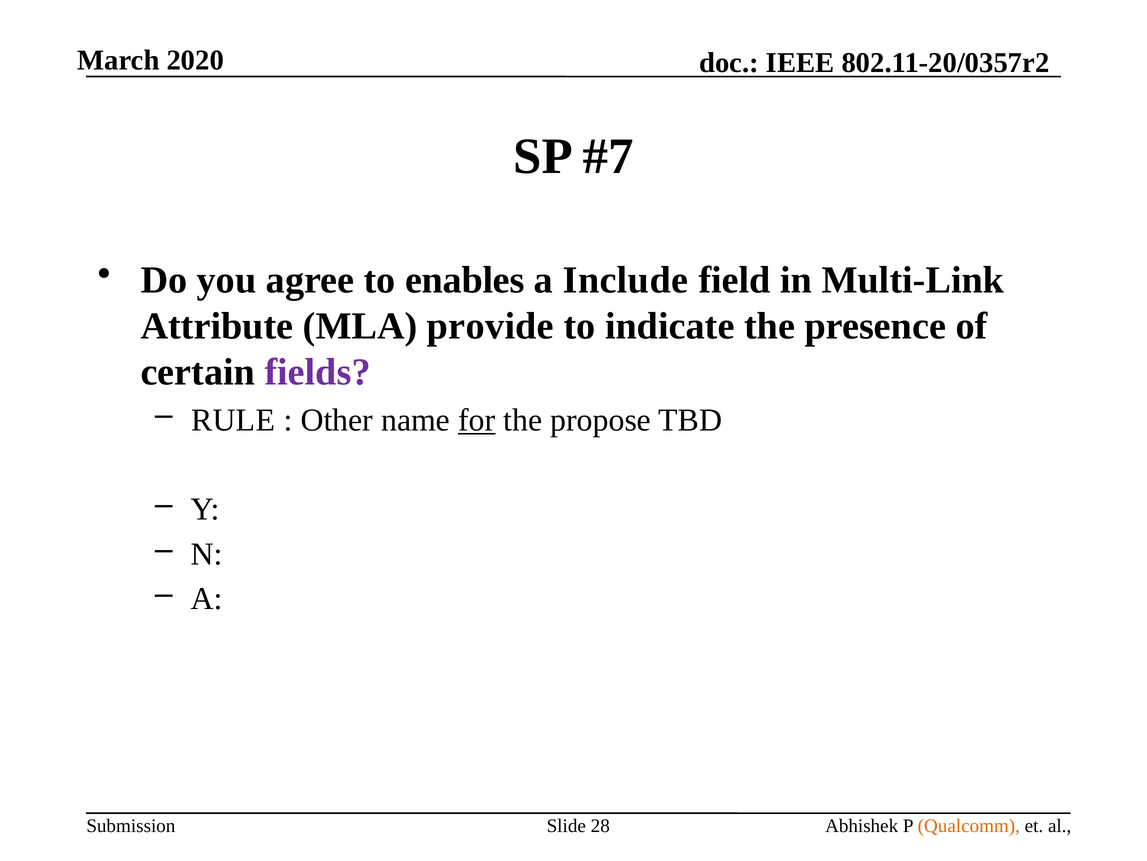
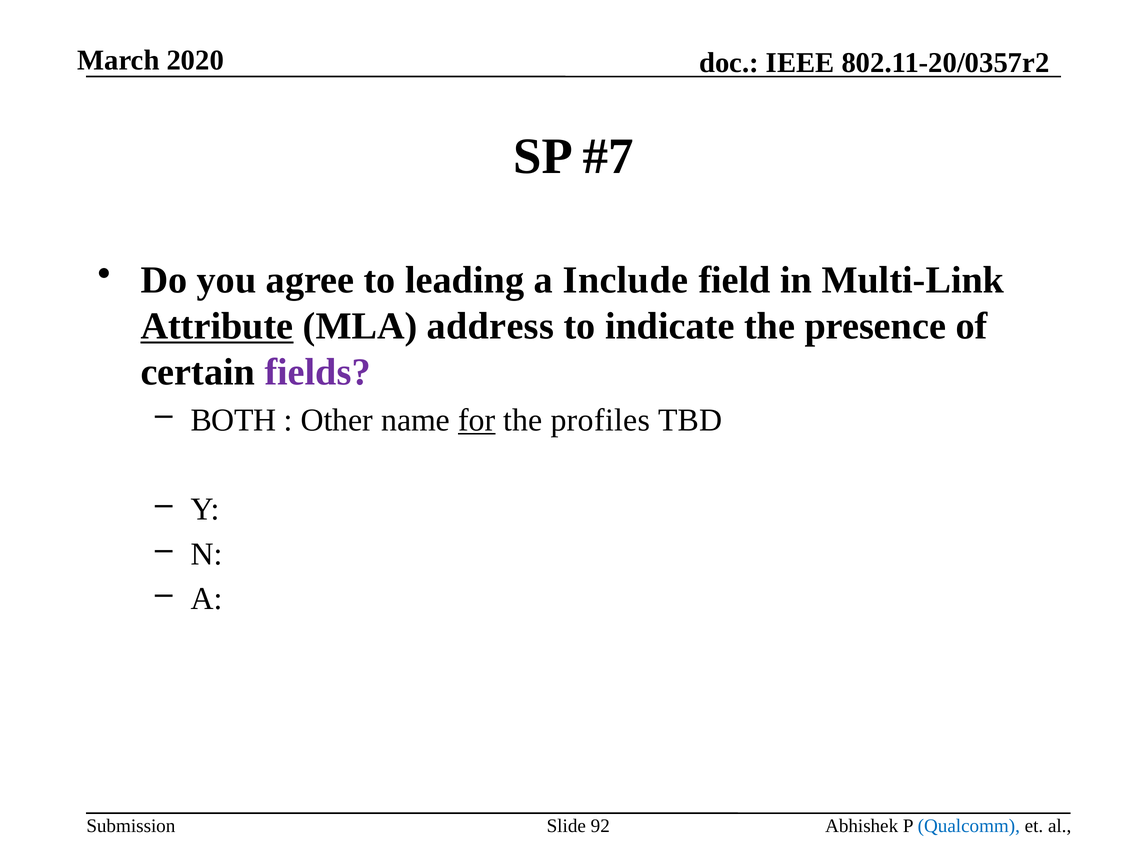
enables: enables -> leading
Attribute underline: none -> present
provide: provide -> address
RULE: RULE -> BOTH
propose: propose -> profiles
28: 28 -> 92
Qualcomm colour: orange -> blue
